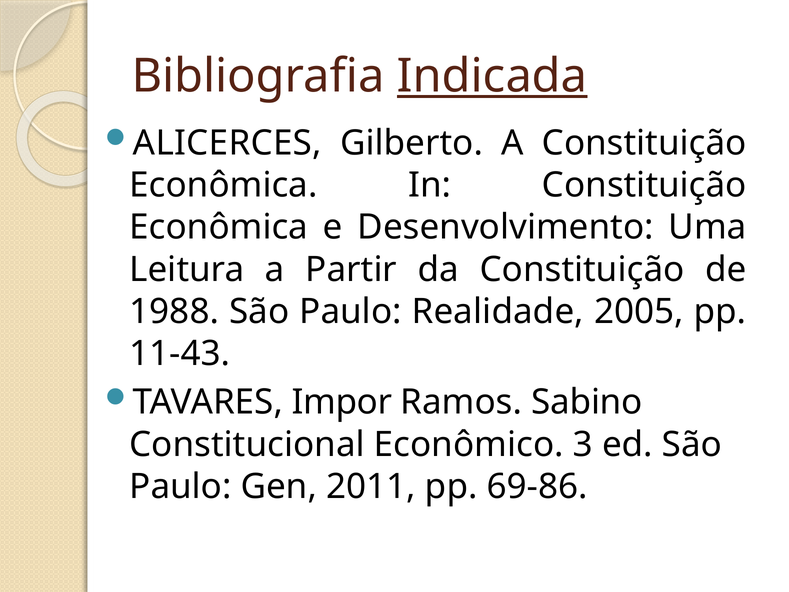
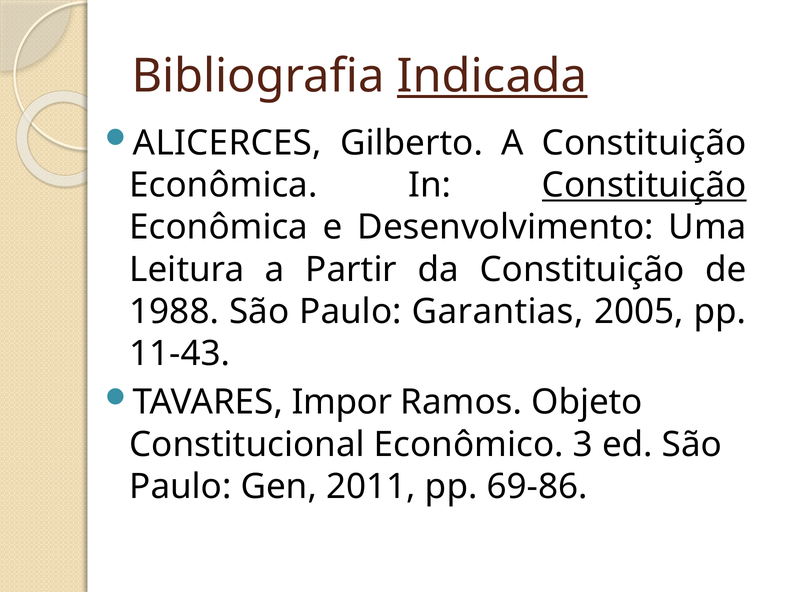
Constituição at (644, 185) underline: none -> present
Realidade: Realidade -> Garantias
Sabino: Sabino -> Objeto
